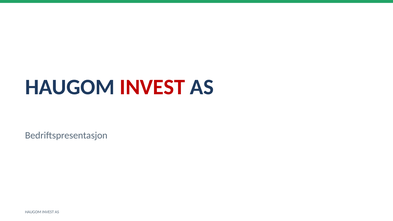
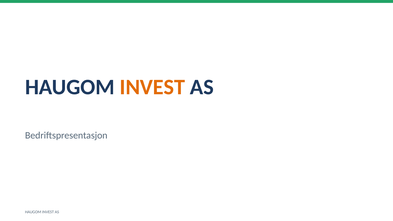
INVEST at (152, 87) colour: red -> orange
